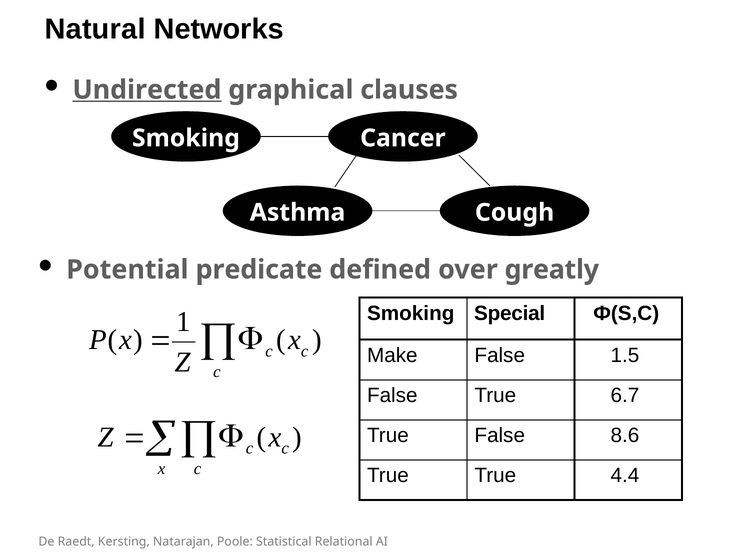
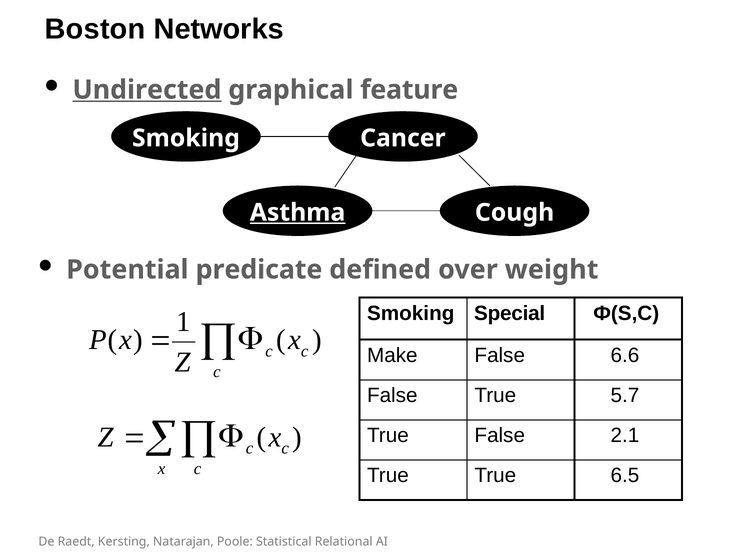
Natural: Natural -> Boston
clauses: clauses -> feature
Asthma underline: none -> present
greatly: greatly -> weight
1.5: 1.5 -> 6.6
6.7: 6.7 -> 5.7
8.6: 8.6 -> 2.1
4.4: 4.4 -> 6.5
